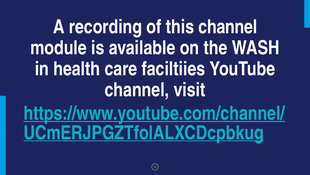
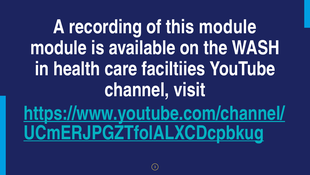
this channel: channel -> module
